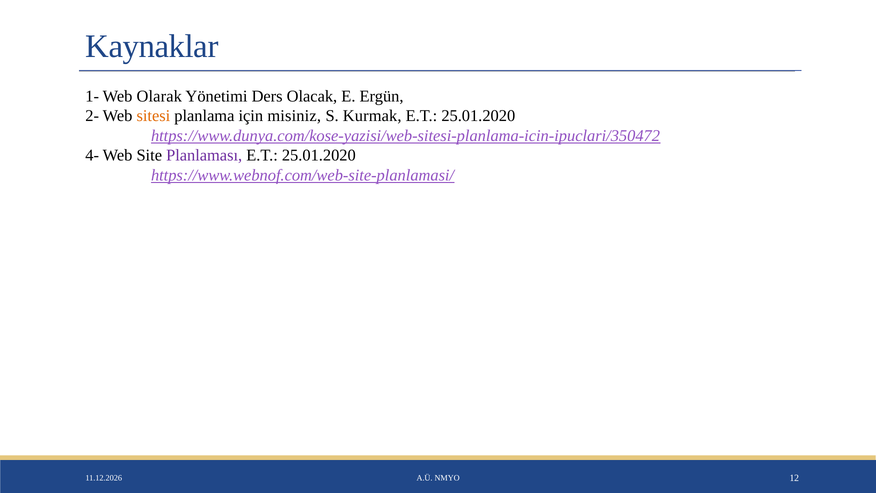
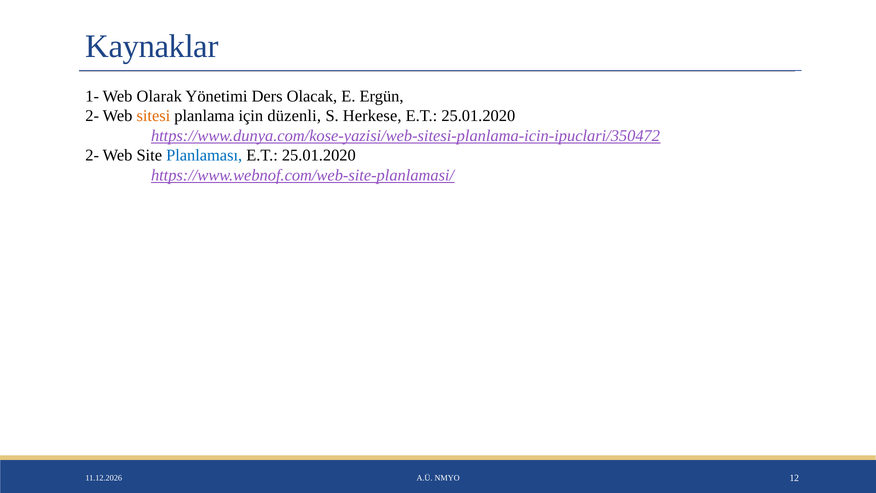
misiniz: misiniz -> düzenli
Kurmak: Kurmak -> Herkese
4- at (92, 155): 4- -> 2-
Planlaması colour: purple -> blue
